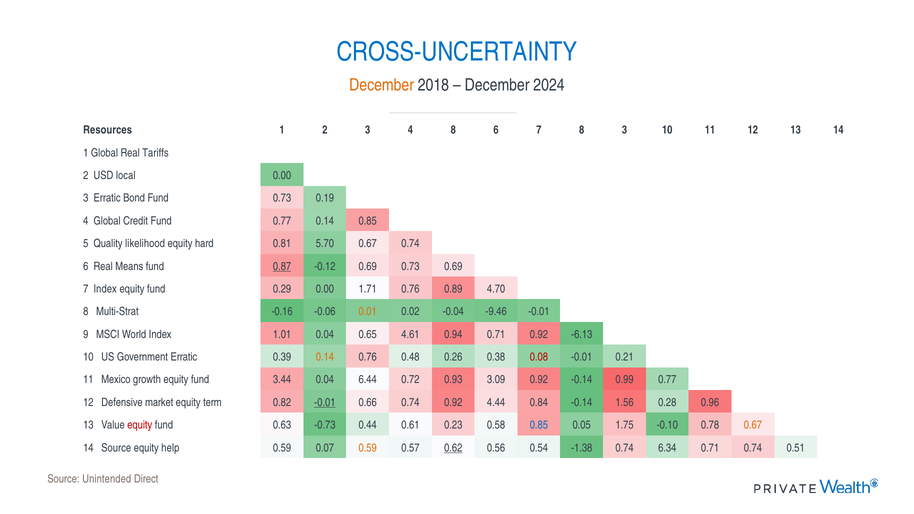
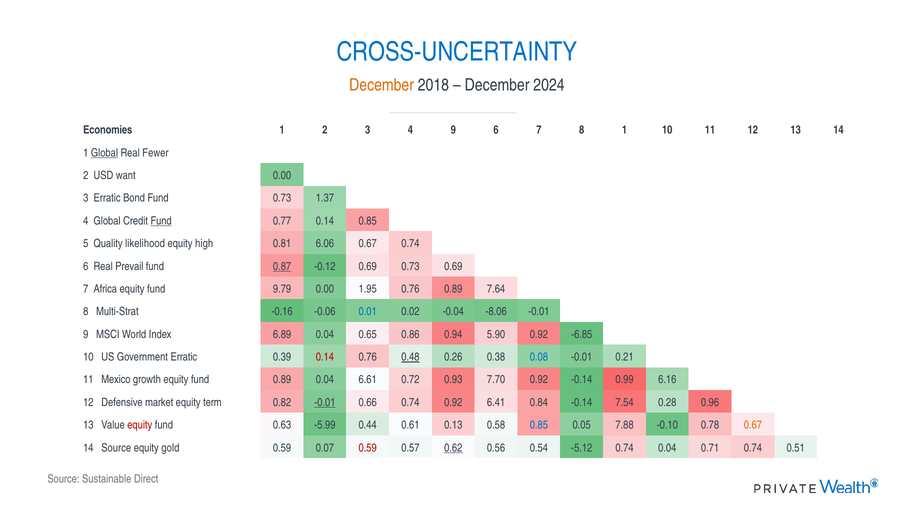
Resources: Resources -> Economies
4 8: 8 -> 9
8 3: 3 -> 1
Global at (104, 153) underline: none -> present
Tariffs: Tariffs -> Fewer
local: local -> want
0.19: 0.19 -> 1.37
Fund at (161, 221) underline: none -> present
hard: hard -> high
5.70: 5.70 -> 6.06
Means: Means -> Prevail
7 Index: Index -> Africa
0.29: 0.29 -> 9.79
1.71: 1.71 -> 1.95
4.70: 4.70 -> 7.64
0.01 colour: orange -> blue
-9.46: -9.46 -> -8.06
1.01: 1.01 -> 6.89
4.61: 4.61 -> 0.86
0.94 0.71: 0.71 -> 5.90
-6.13: -6.13 -> -6.85
0.14 at (325, 357) colour: orange -> red
0.48 underline: none -> present
0.08 colour: red -> blue
fund 3.44: 3.44 -> 0.89
6.44: 6.44 -> 6.61
3.09: 3.09 -> 7.70
0.99 0.77: 0.77 -> 6.16
4.44: 4.44 -> 6.41
1.56: 1.56 -> 7.54
-0.73: -0.73 -> -5.99
0.23: 0.23 -> 0.13
1.75: 1.75 -> 7.88
help: help -> gold
0.59 at (368, 448) colour: orange -> red
-1.38: -1.38 -> -5.12
0.74 6.34: 6.34 -> 0.04
Unintended: Unintended -> Sustainable
